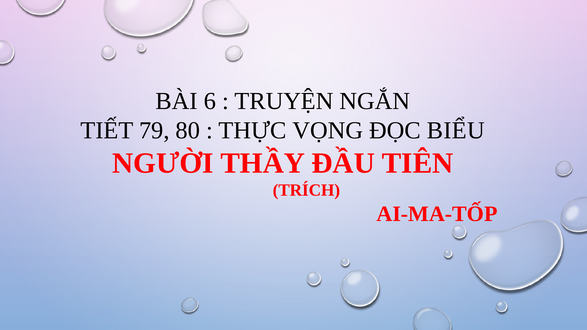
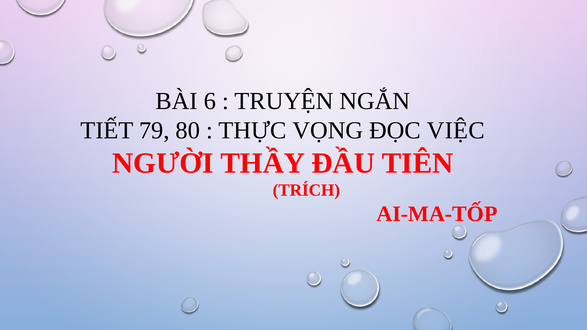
BIỂU: BIỂU -> VIỆC
